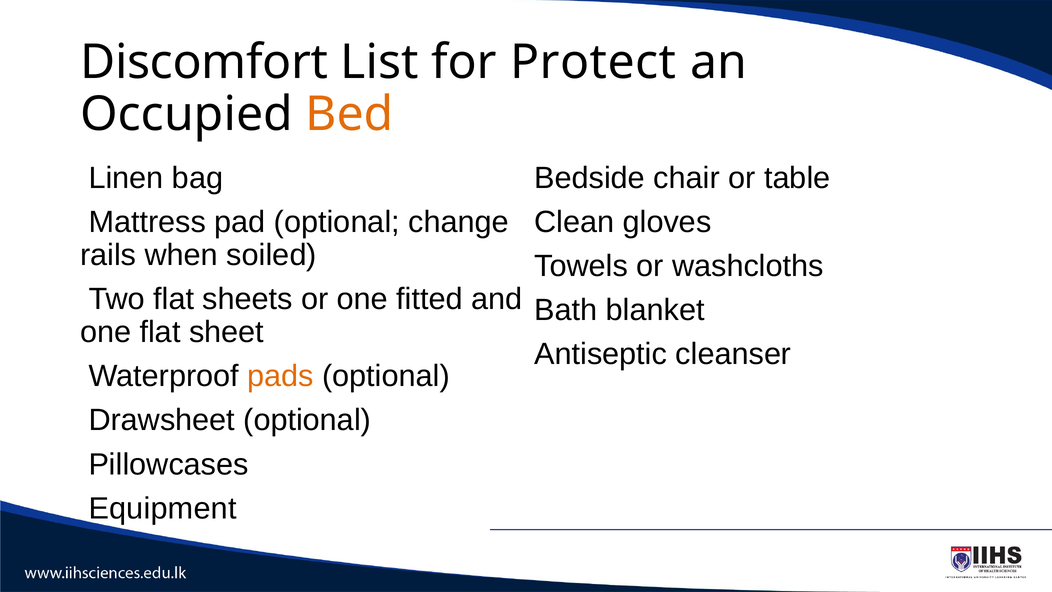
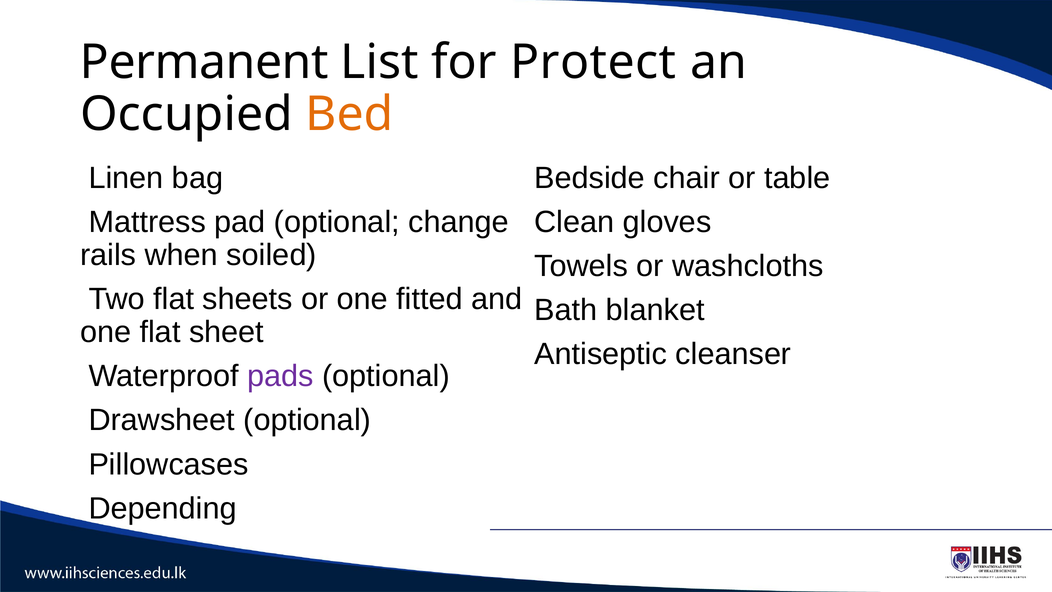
Discomfort: Discomfort -> Permanent
pads colour: orange -> purple
Equipment: Equipment -> Depending
